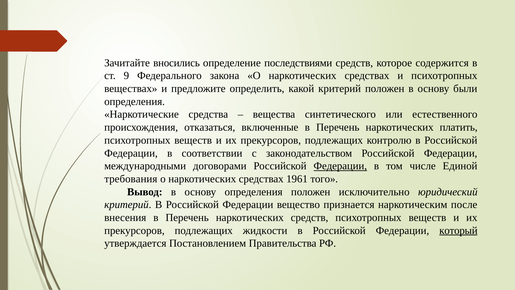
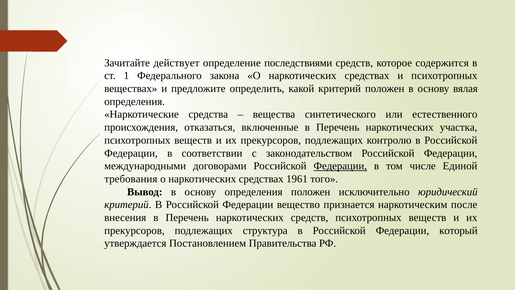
вносились: вносились -> действует
9: 9 -> 1
были: были -> вялая
платить: платить -> участка
жидкости: жидкости -> структура
который underline: present -> none
